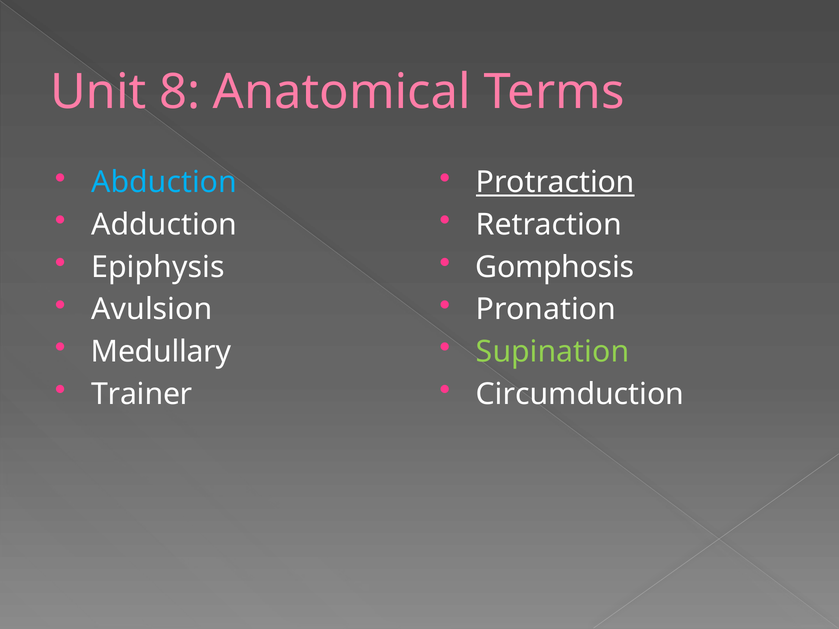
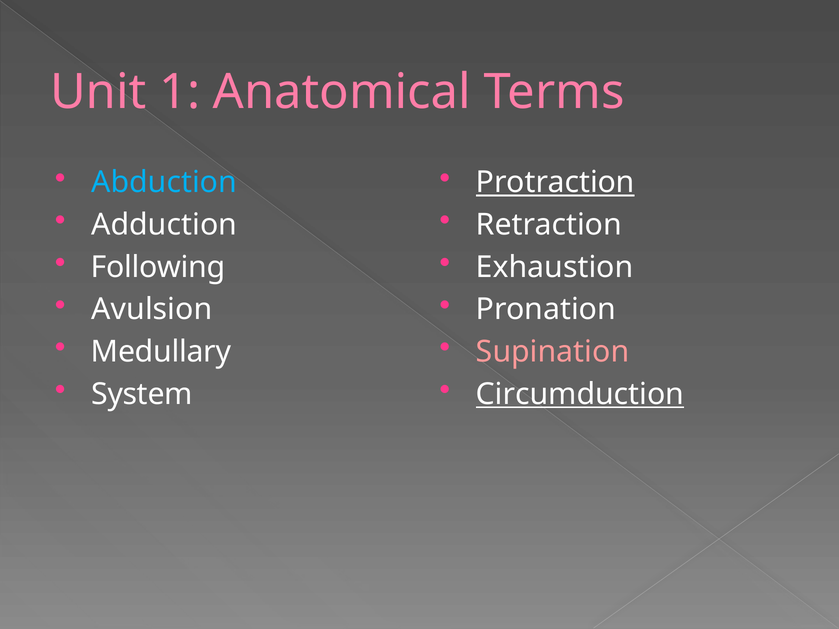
8: 8 -> 1
Epiphysis: Epiphysis -> Following
Gomphosis: Gomphosis -> Exhaustion
Supination colour: light green -> pink
Trainer: Trainer -> System
Circumduction underline: none -> present
